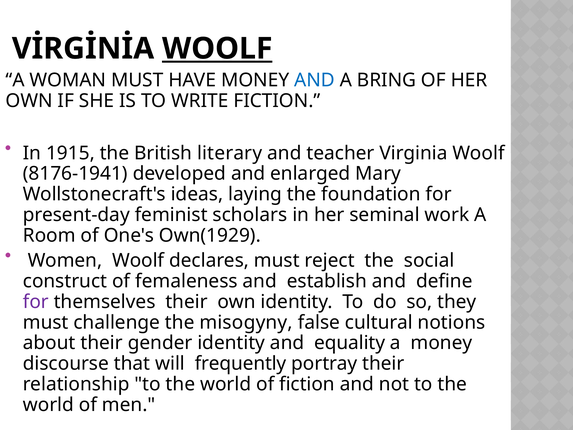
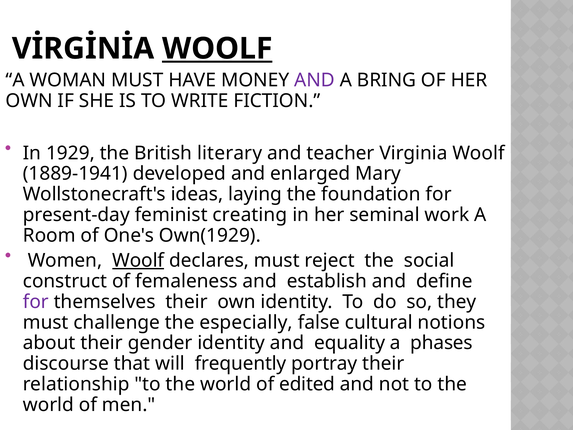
AND at (315, 80) colour: blue -> purple
1915: 1915 -> 1929
8176-1941: 8176-1941 -> 1889-1941
scholars: scholars -> creating
Woolf at (138, 260) underline: none -> present
misogyny: misogyny -> especially
a money: money -> phases
of fiction: fiction -> edited
